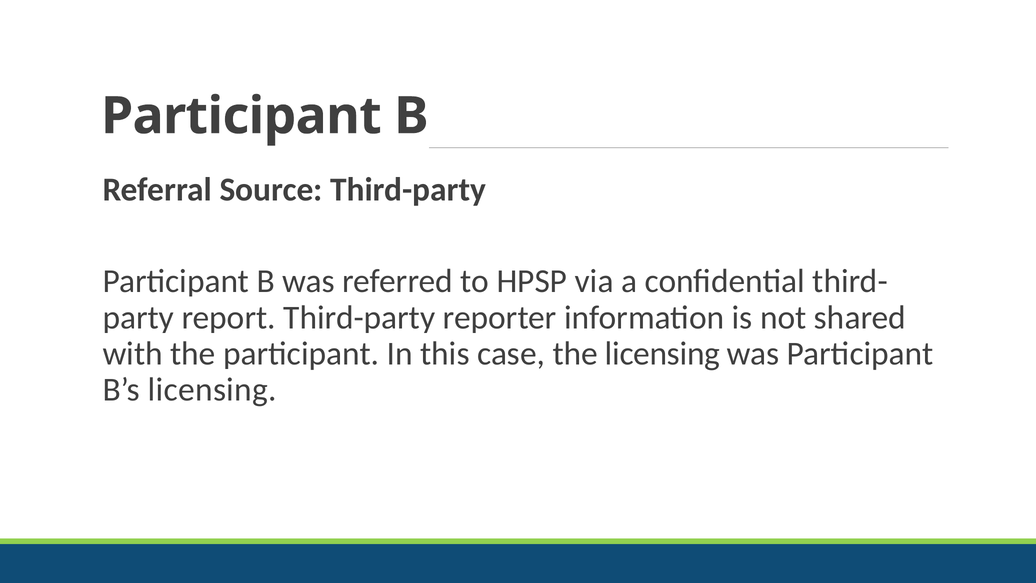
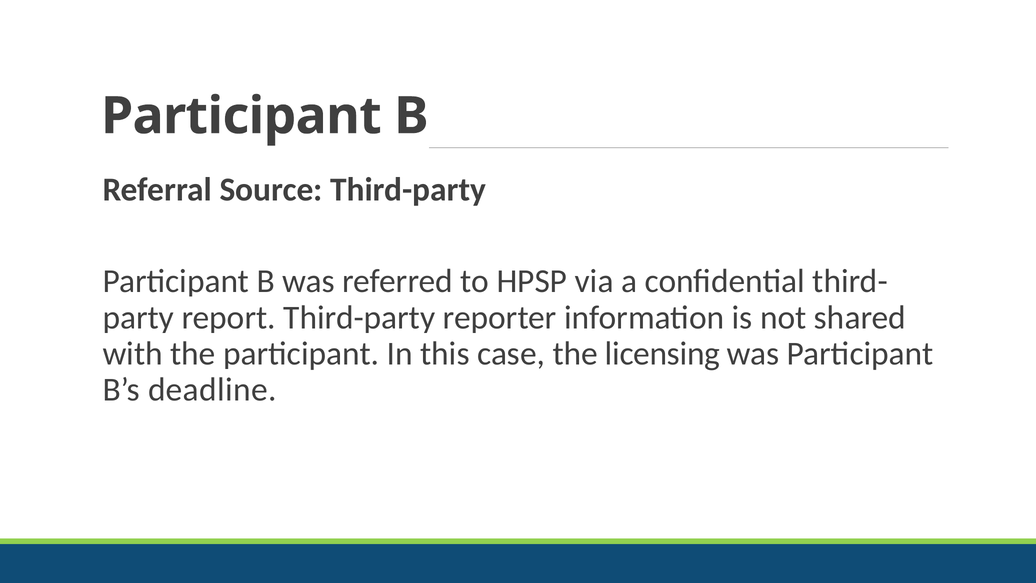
B’s licensing: licensing -> deadline
